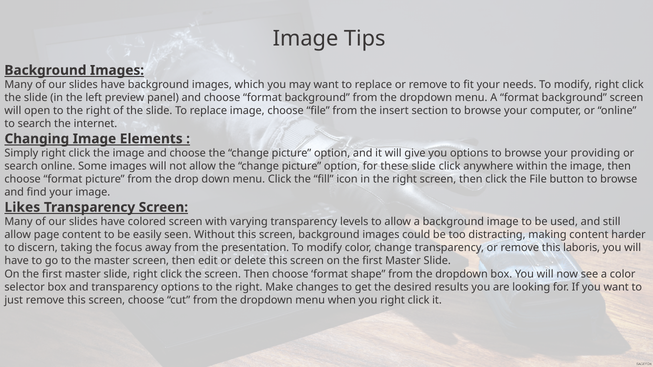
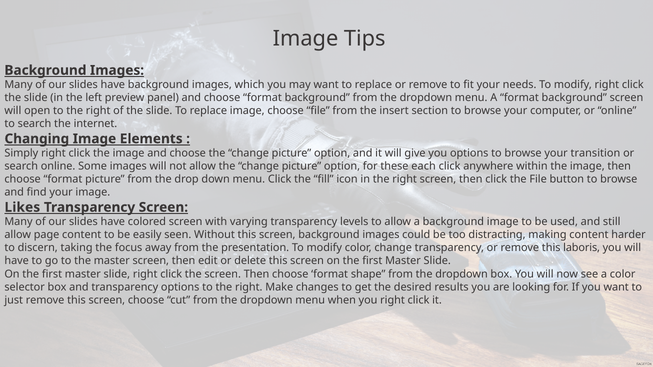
providing: providing -> transition
these slide: slide -> each
